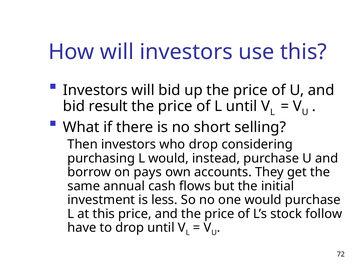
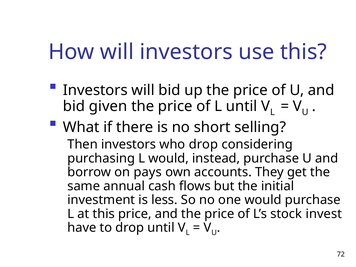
result: result -> given
follow: follow -> invest
